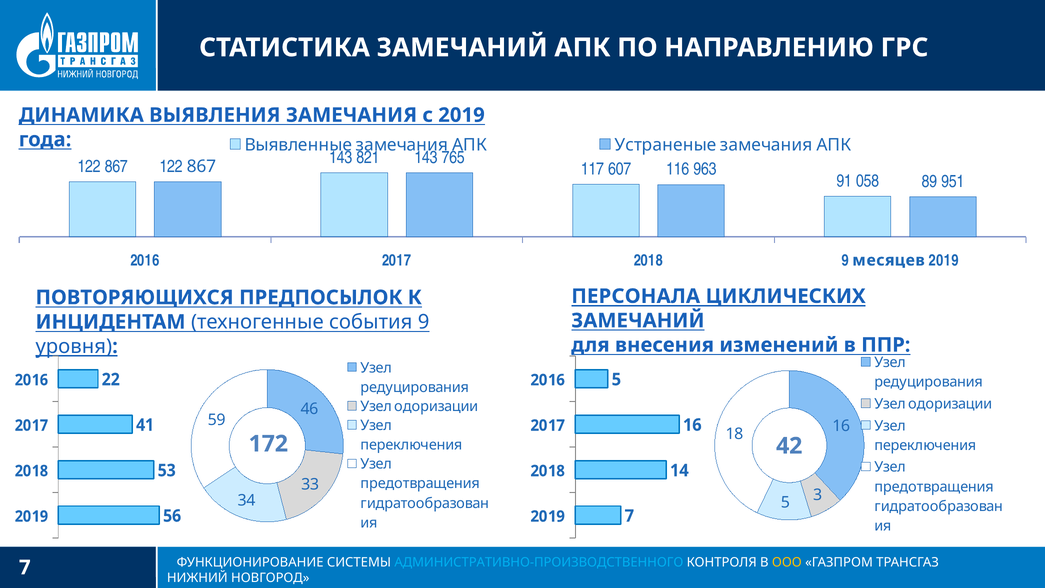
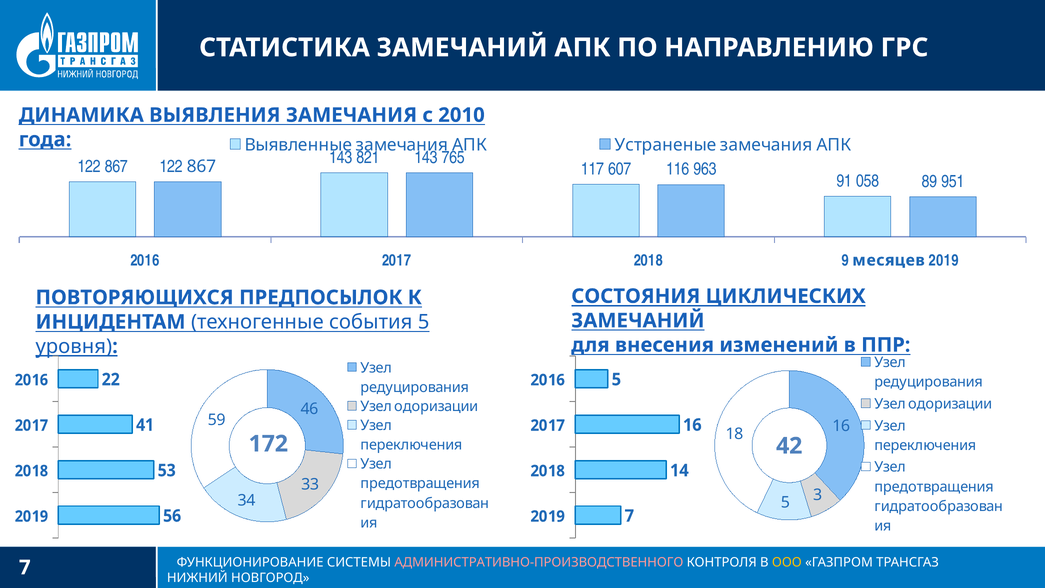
с 2019: 2019 -> 2010
ПЕРСОНАЛА: ПЕРСОНАЛА -> СОСТОЯНИЯ
события 9: 9 -> 5
АДМИНИСТРАТИВНО-ПРОИЗВОДСТВЕННОГО colour: light blue -> pink
